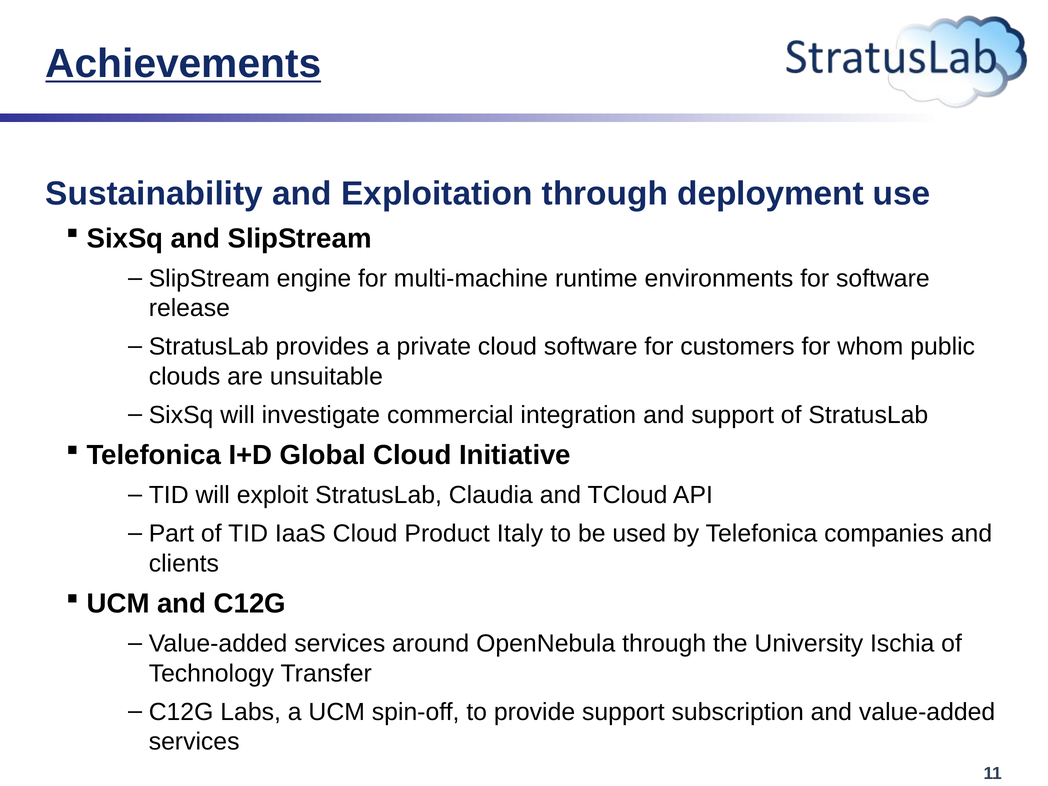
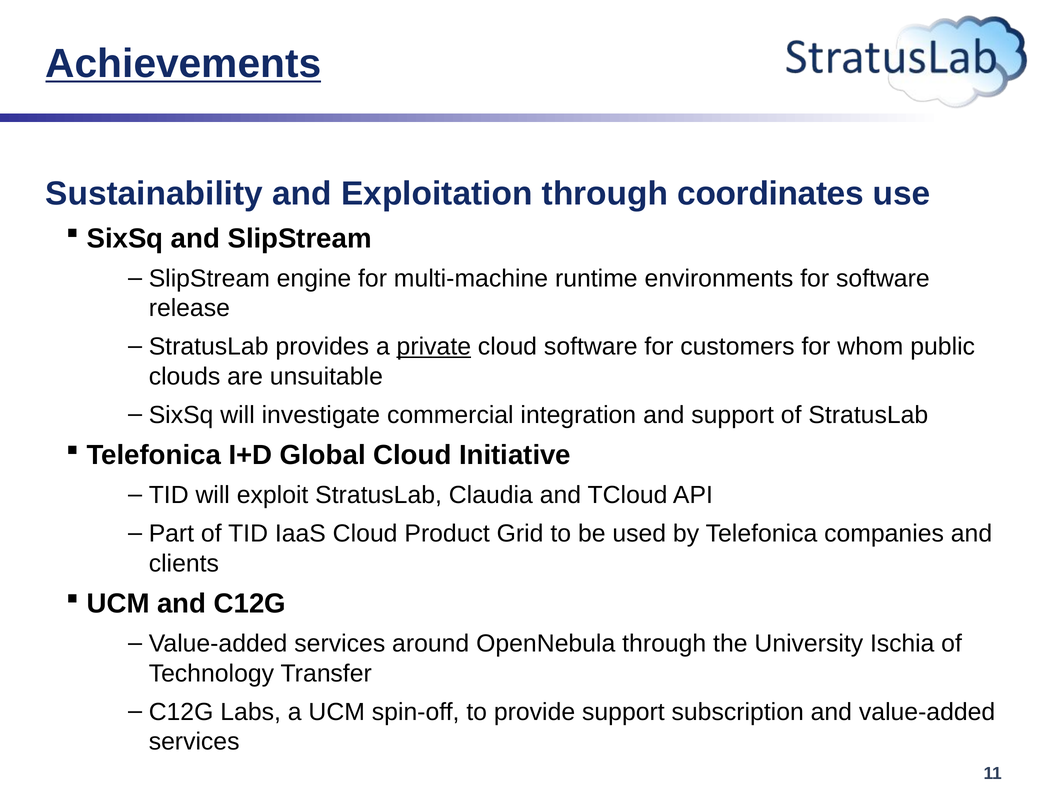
deployment: deployment -> coordinates
private underline: none -> present
Italy: Italy -> Grid
